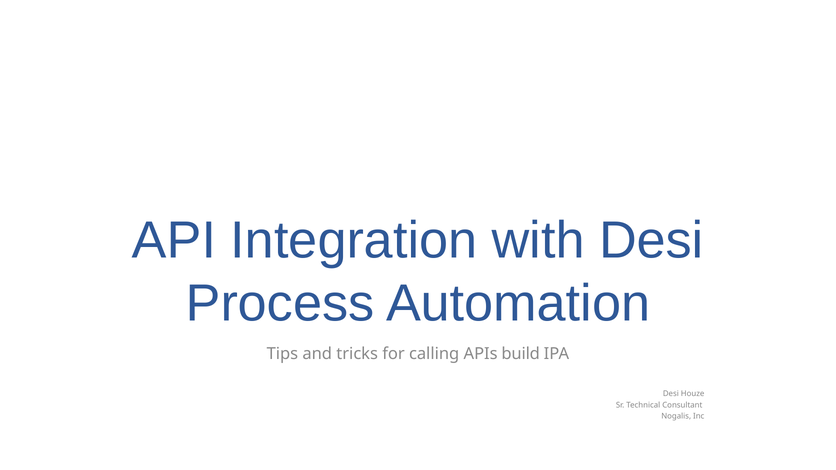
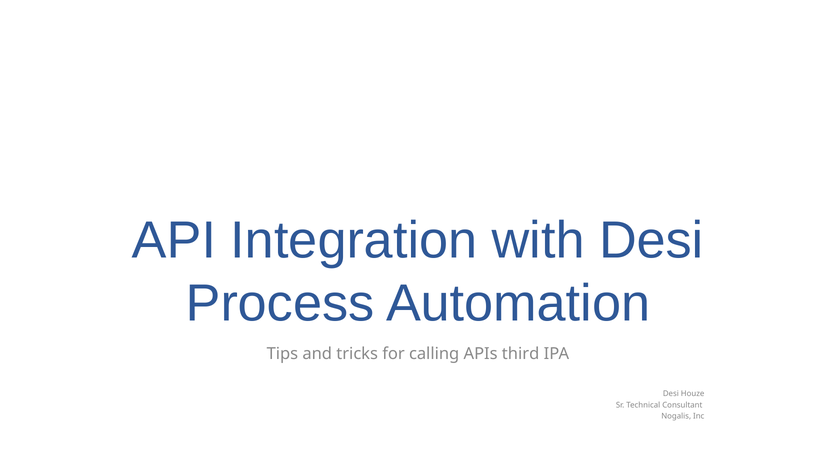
build: build -> third
